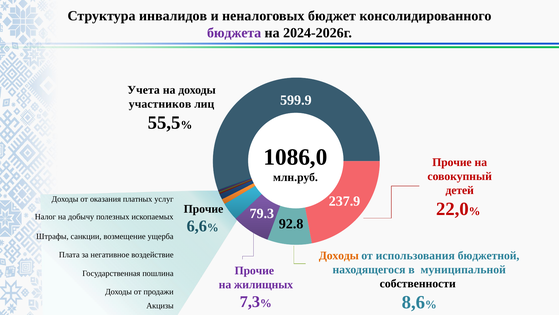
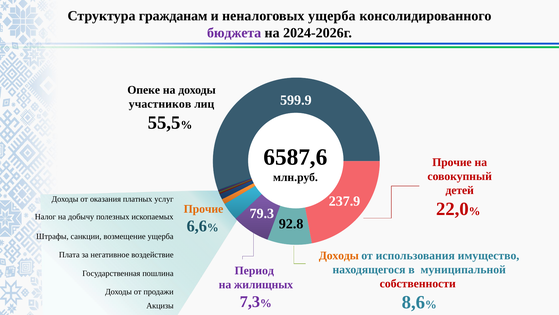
инвалидов: инвалидов -> гражданам
неналоговых бюджет: бюджет -> ущерба
Учета: Учета -> Опеке
1086,0: 1086,0 -> 6587,6
Прочие at (204, 209) colour: black -> orange
бюджетной: бюджетной -> имущество
Прочие at (254, 270): Прочие -> Период
собственности colour: black -> red
